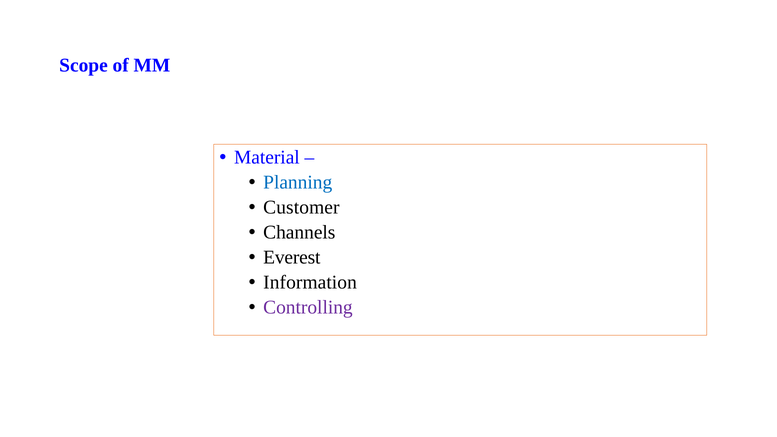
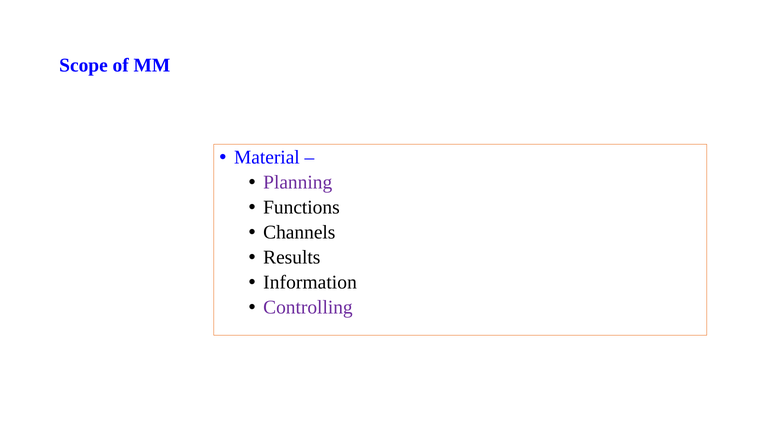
Planning colour: blue -> purple
Customer: Customer -> Functions
Everest: Everest -> Results
